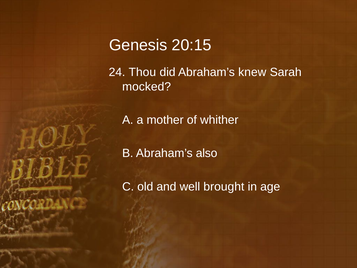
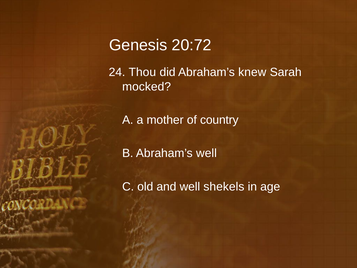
20:15: 20:15 -> 20:72
whither: whither -> country
Abraham’s also: also -> well
brought: brought -> shekels
